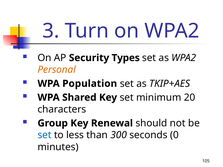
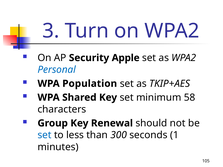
Types: Types -> Apple
Personal colour: orange -> blue
20: 20 -> 58
0: 0 -> 1
